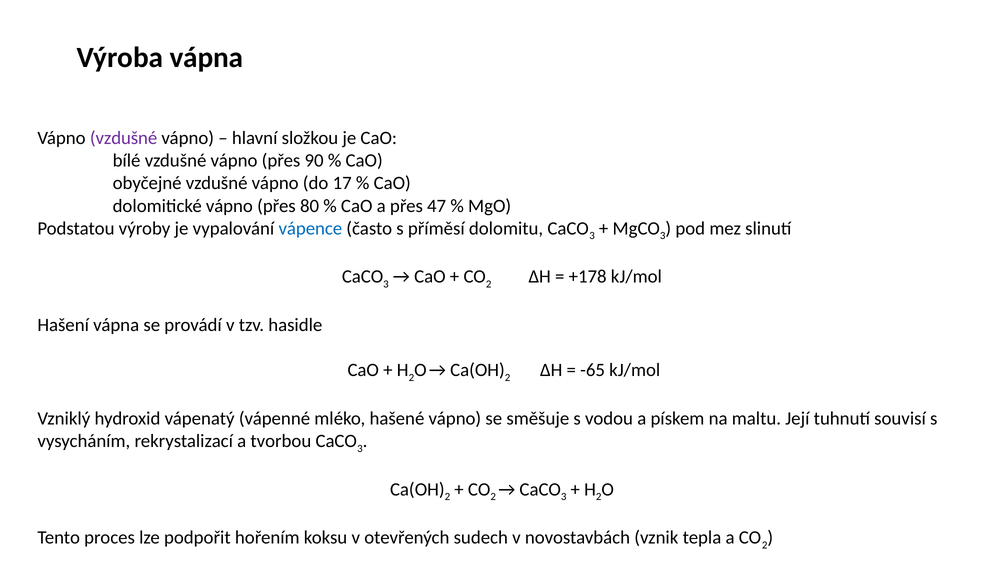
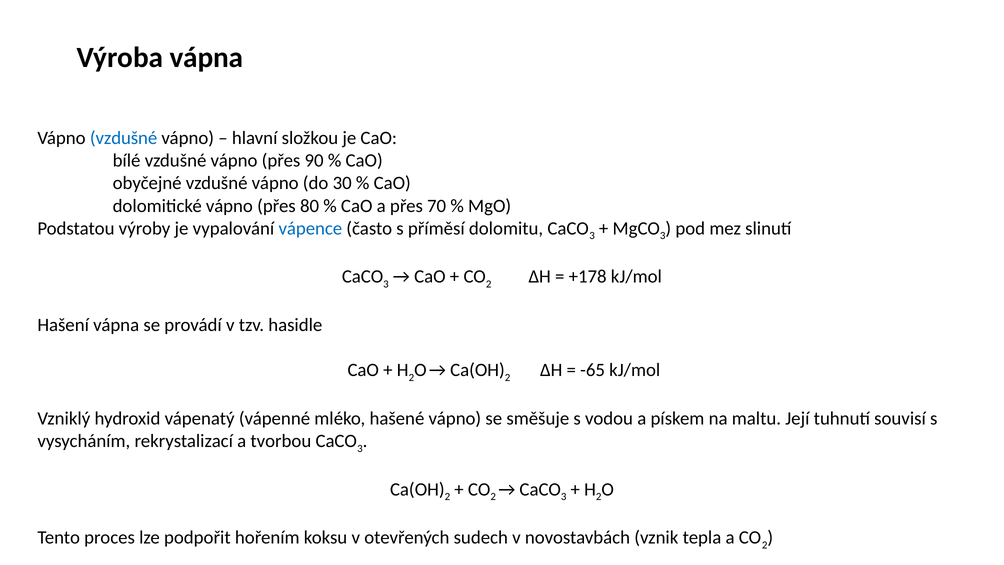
vzdušné at (124, 138) colour: purple -> blue
17: 17 -> 30
47: 47 -> 70
